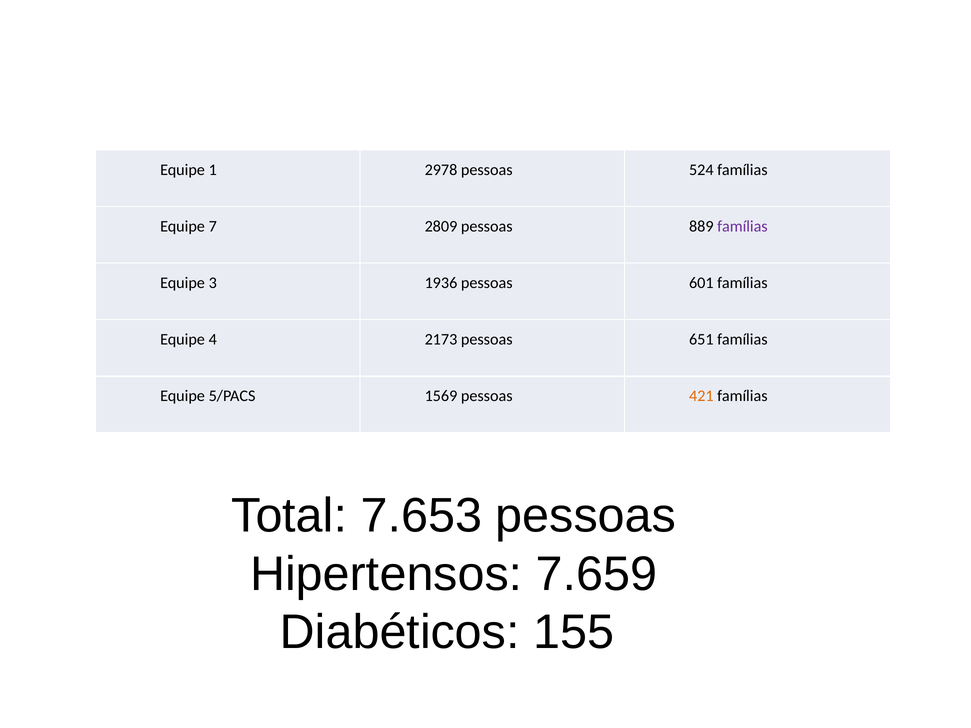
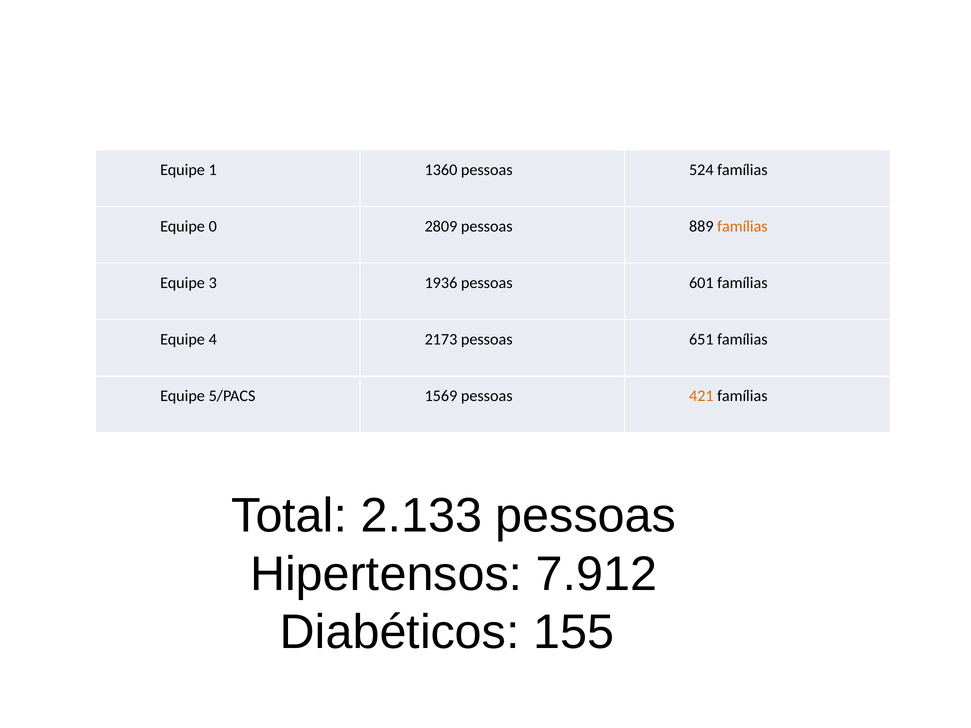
2978: 2978 -> 1360
7: 7 -> 0
famílias at (742, 226) colour: purple -> orange
7.653: 7.653 -> 2.133
7.659: 7.659 -> 7.912
